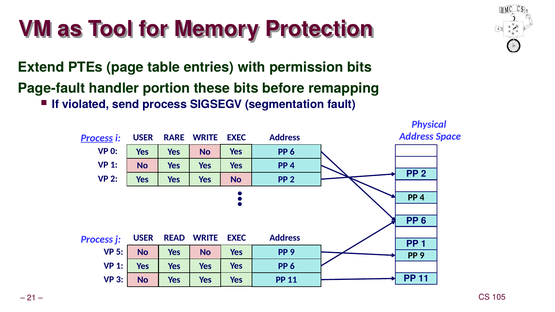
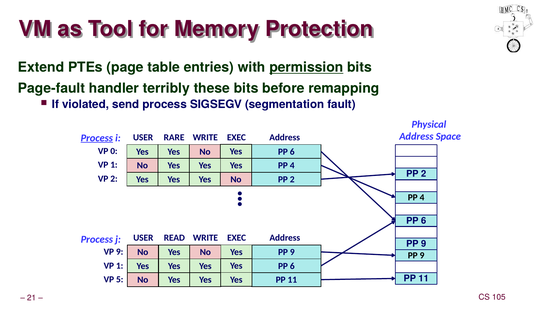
permission underline: none -> present
portion: portion -> terribly
1 at (424, 244): 1 -> 9
VP 5: 5 -> 9
3: 3 -> 5
